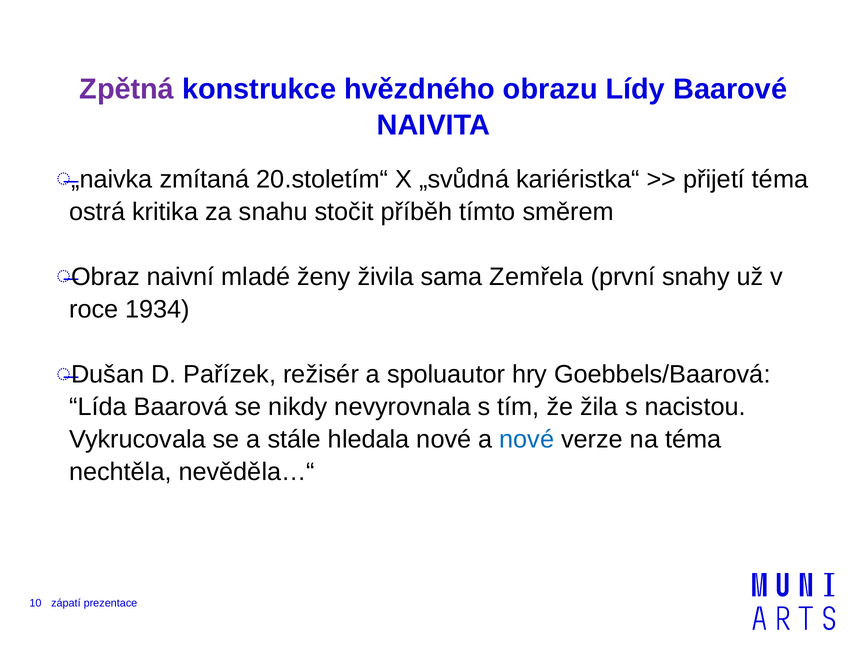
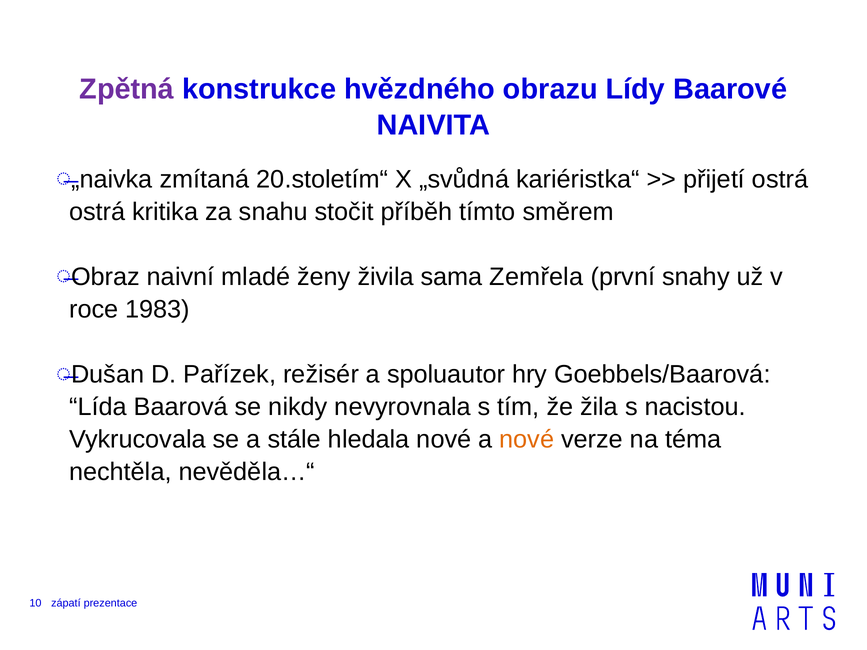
přijetí téma: téma -> ostrá
1934: 1934 -> 1983
nové at (527, 440) colour: blue -> orange
